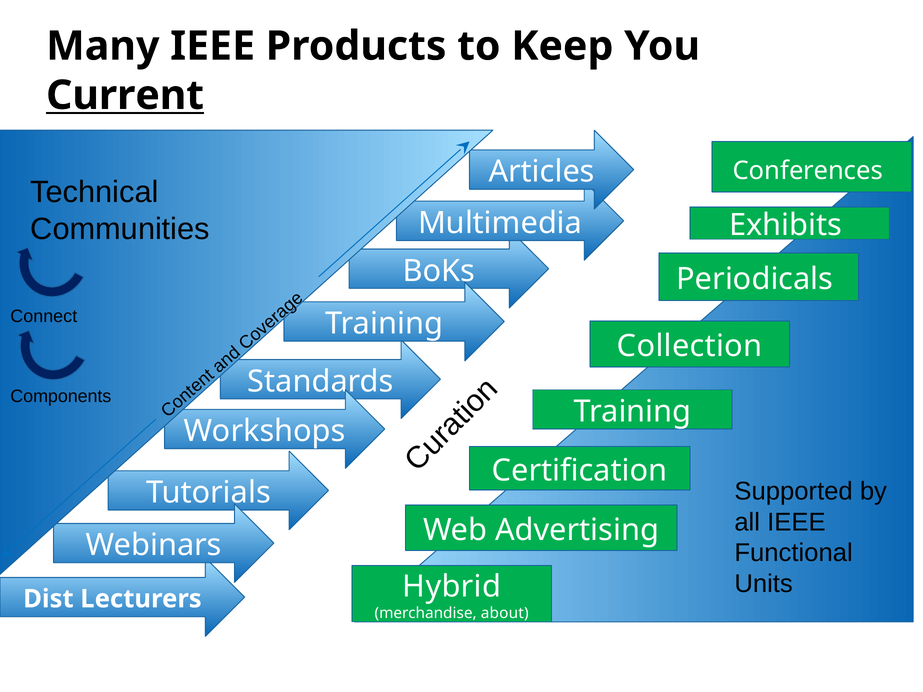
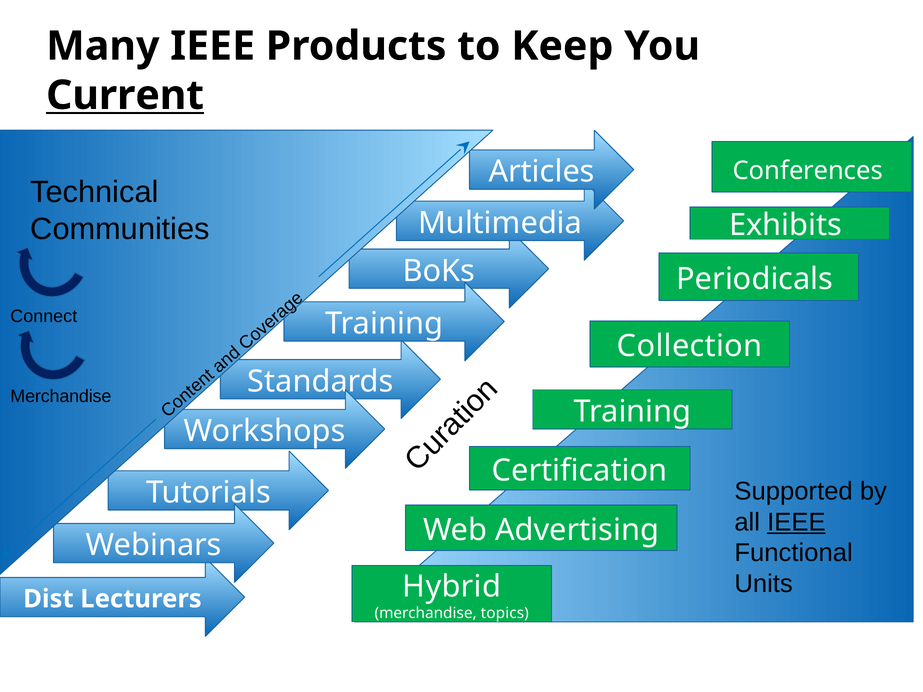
Components at (61, 396): Components -> Merchandise
IEEE at (796, 522) underline: none -> present
about: about -> topics
